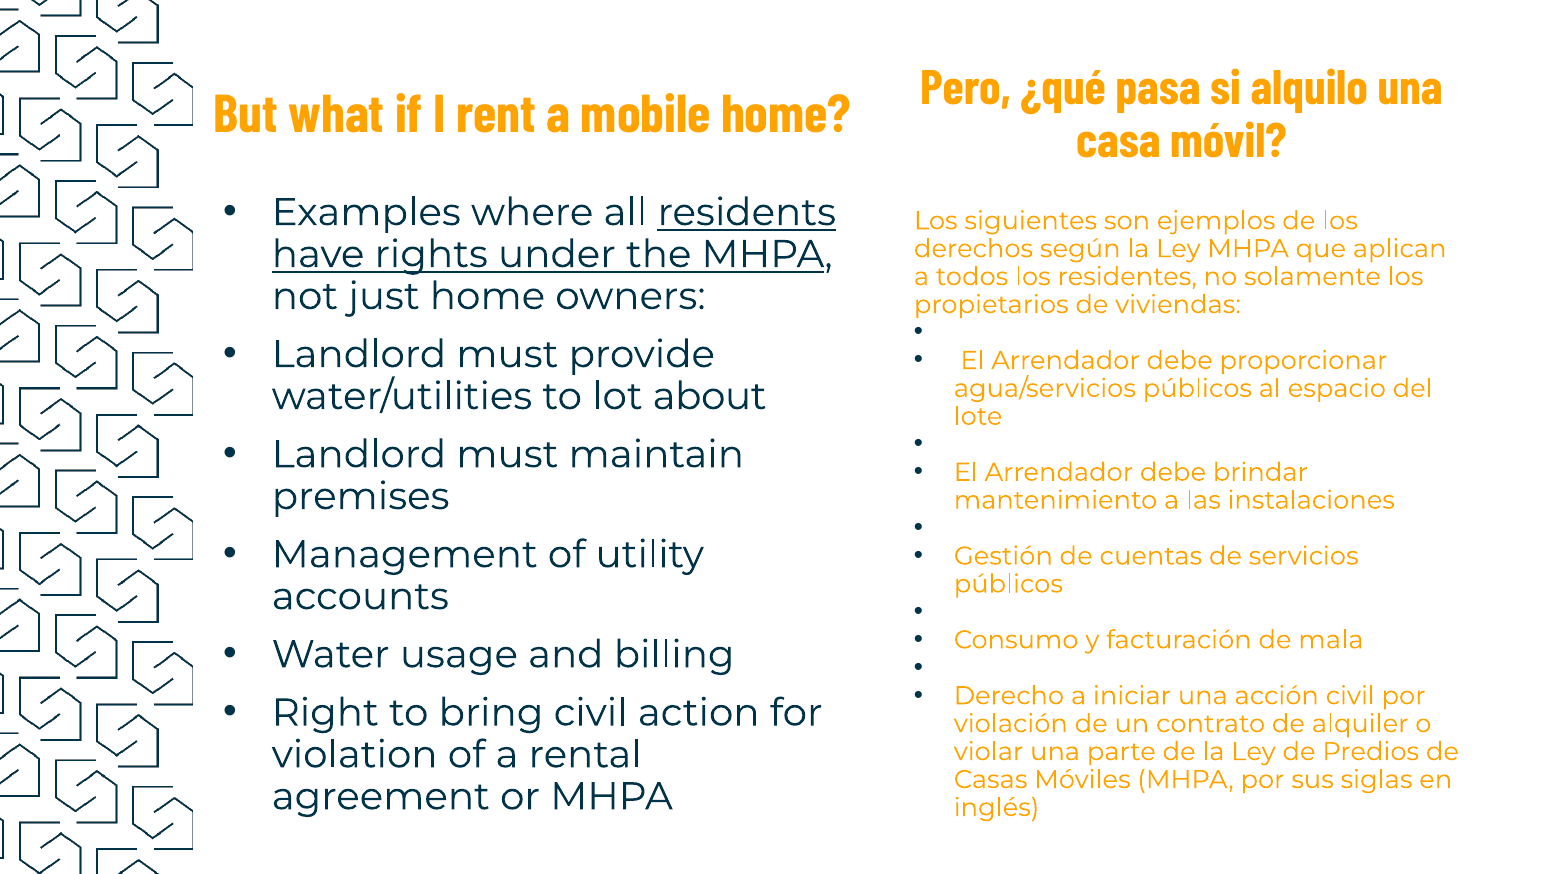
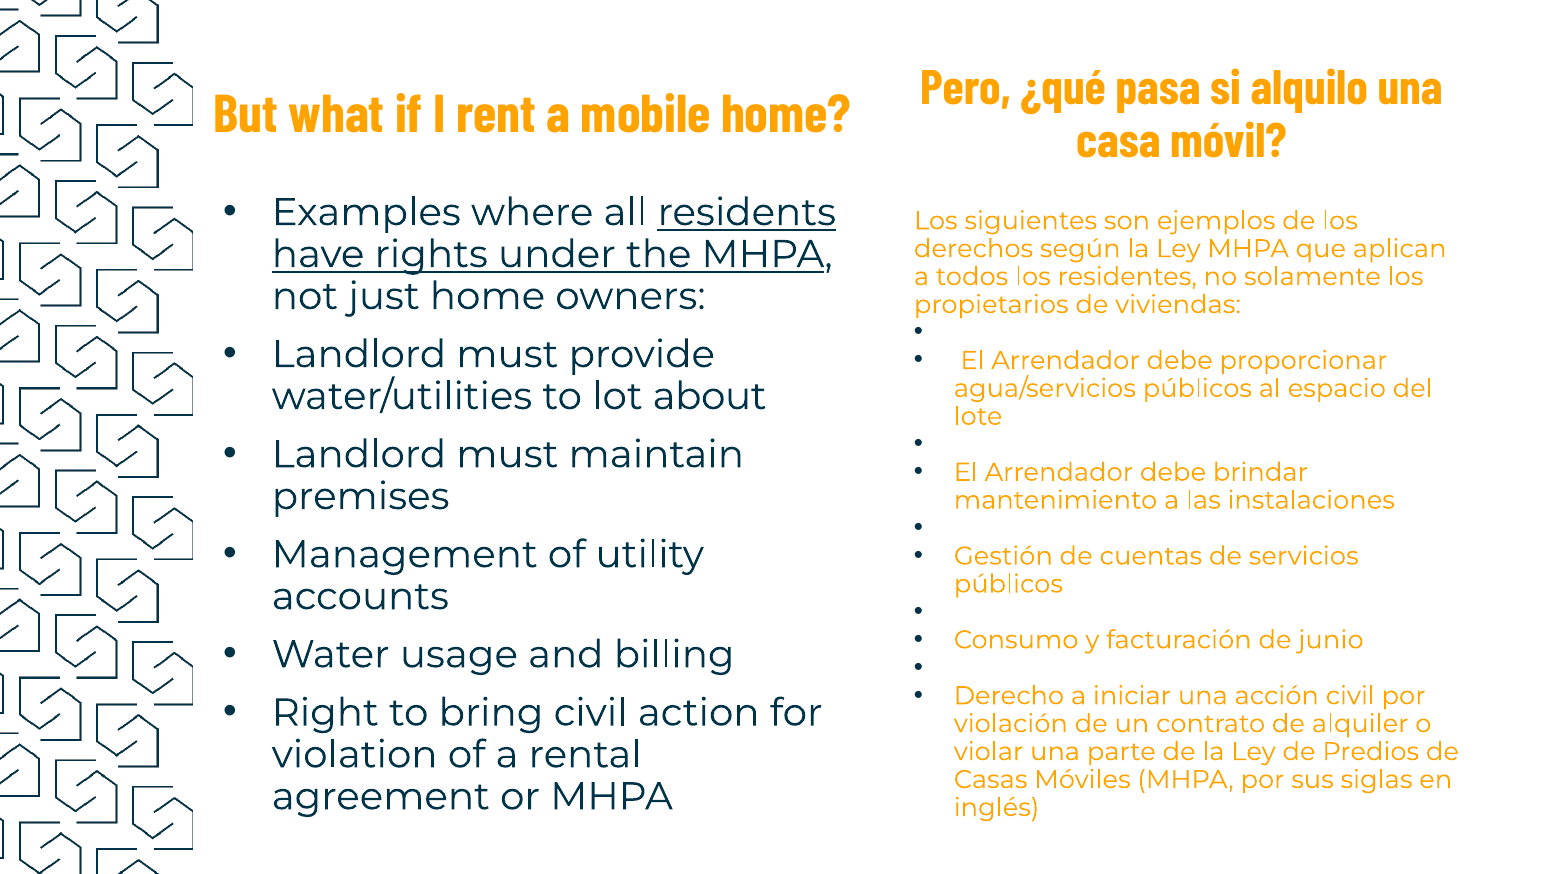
mala: mala -> junio
